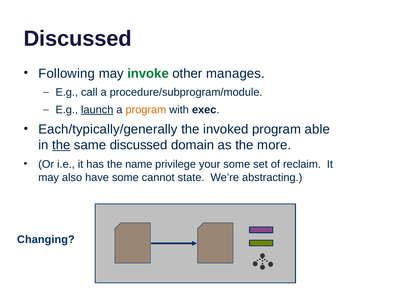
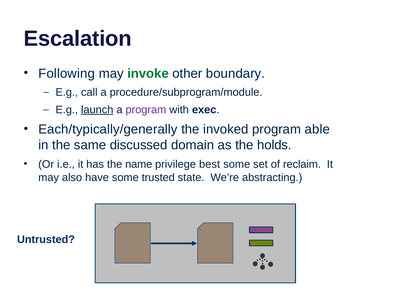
Discussed at (78, 39): Discussed -> Escalation
manages: manages -> boundary
program at (146, 110) colour: orange -> purple
the at (61, 145) underline: present -> none
more: more -> holds
your: your -> best
cannot: cannot -> trusted
Changing: Changing -> Untrusted
